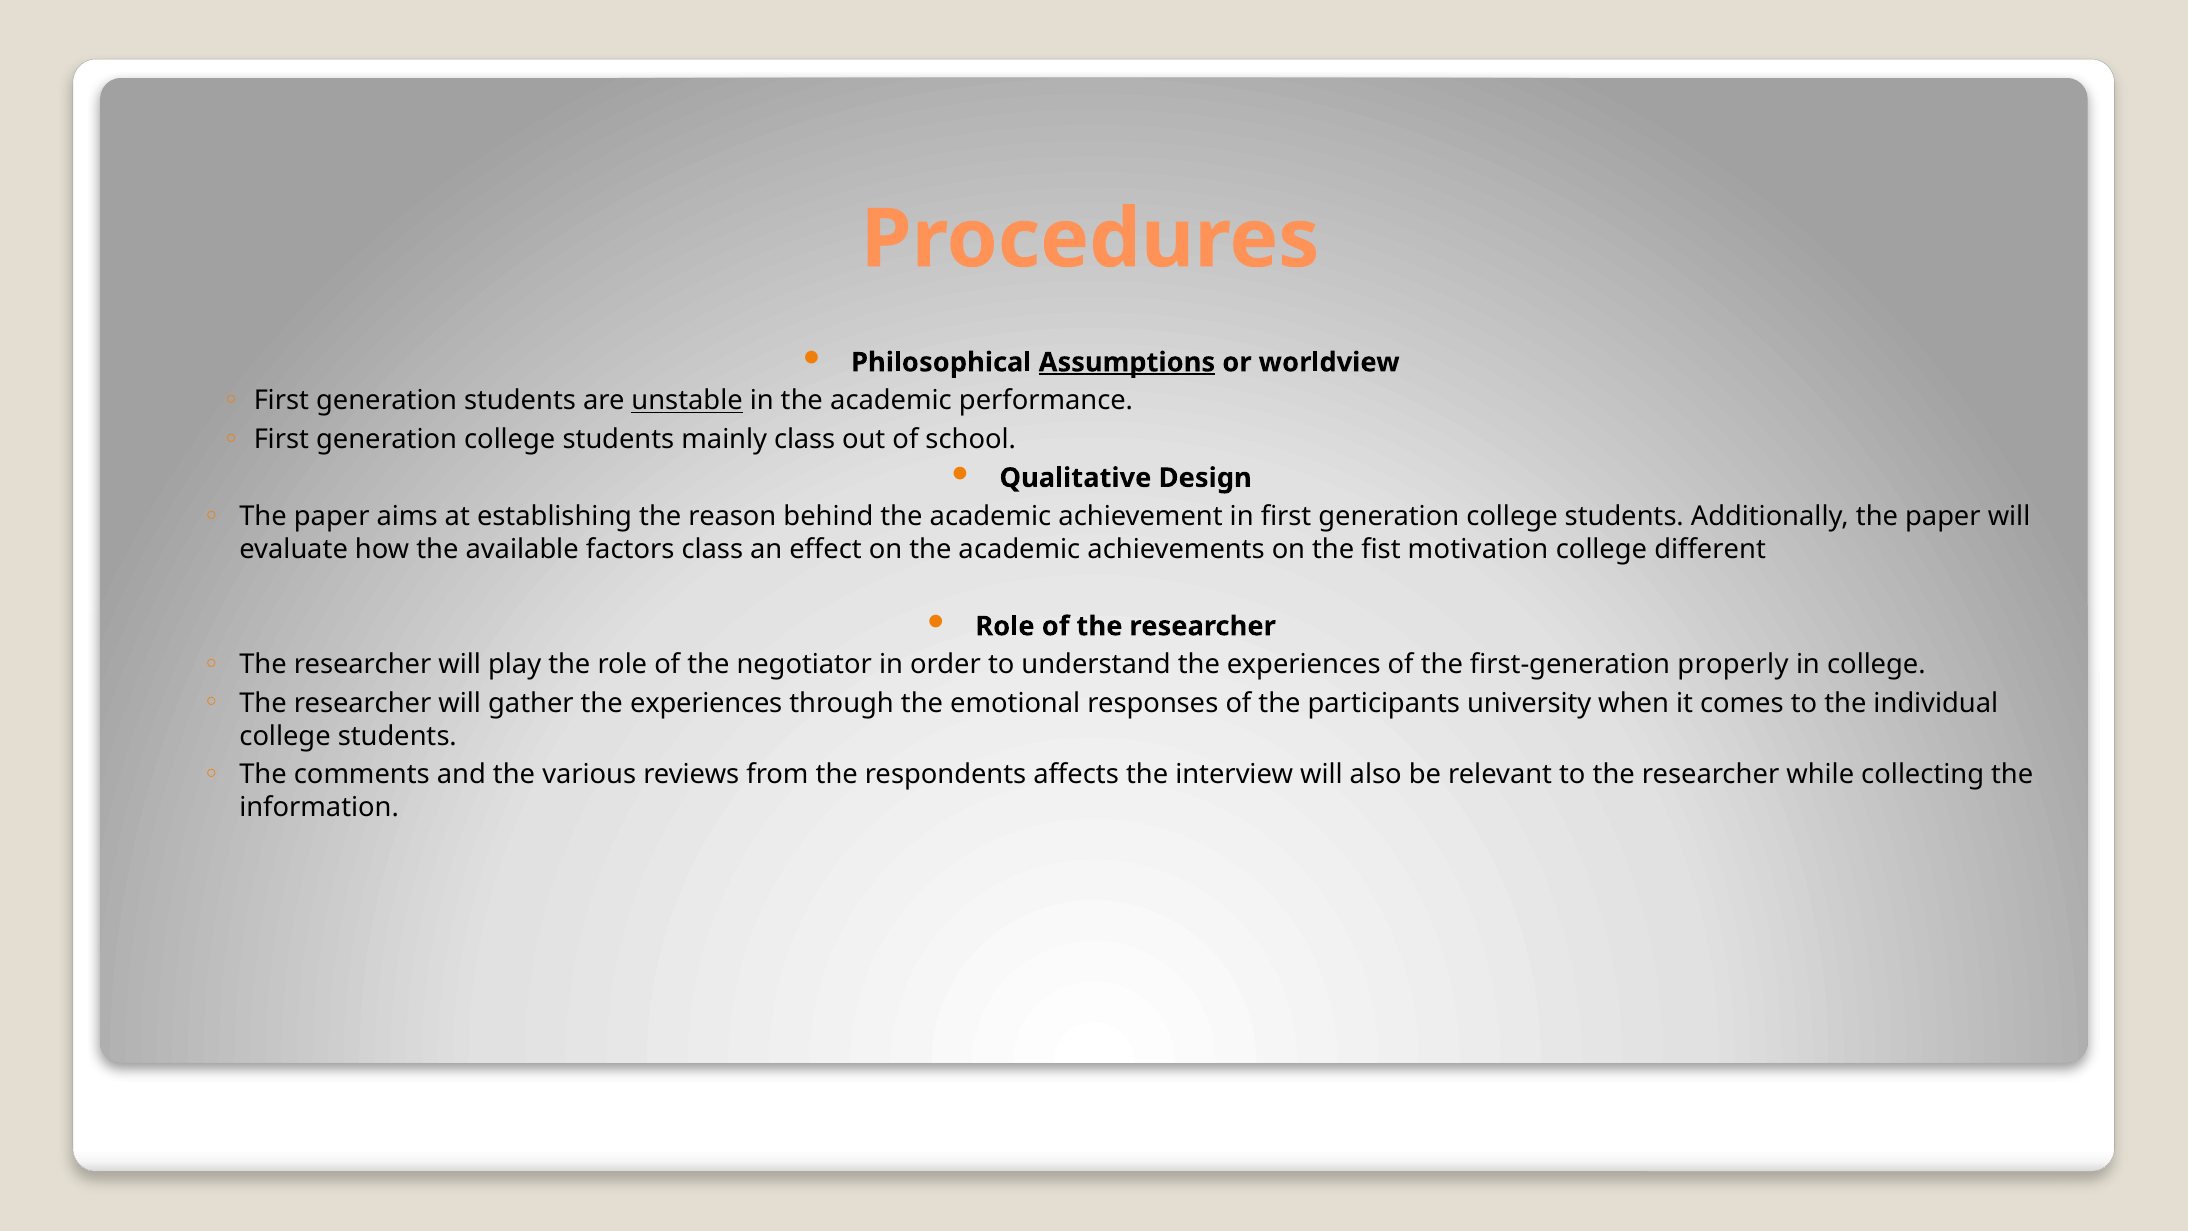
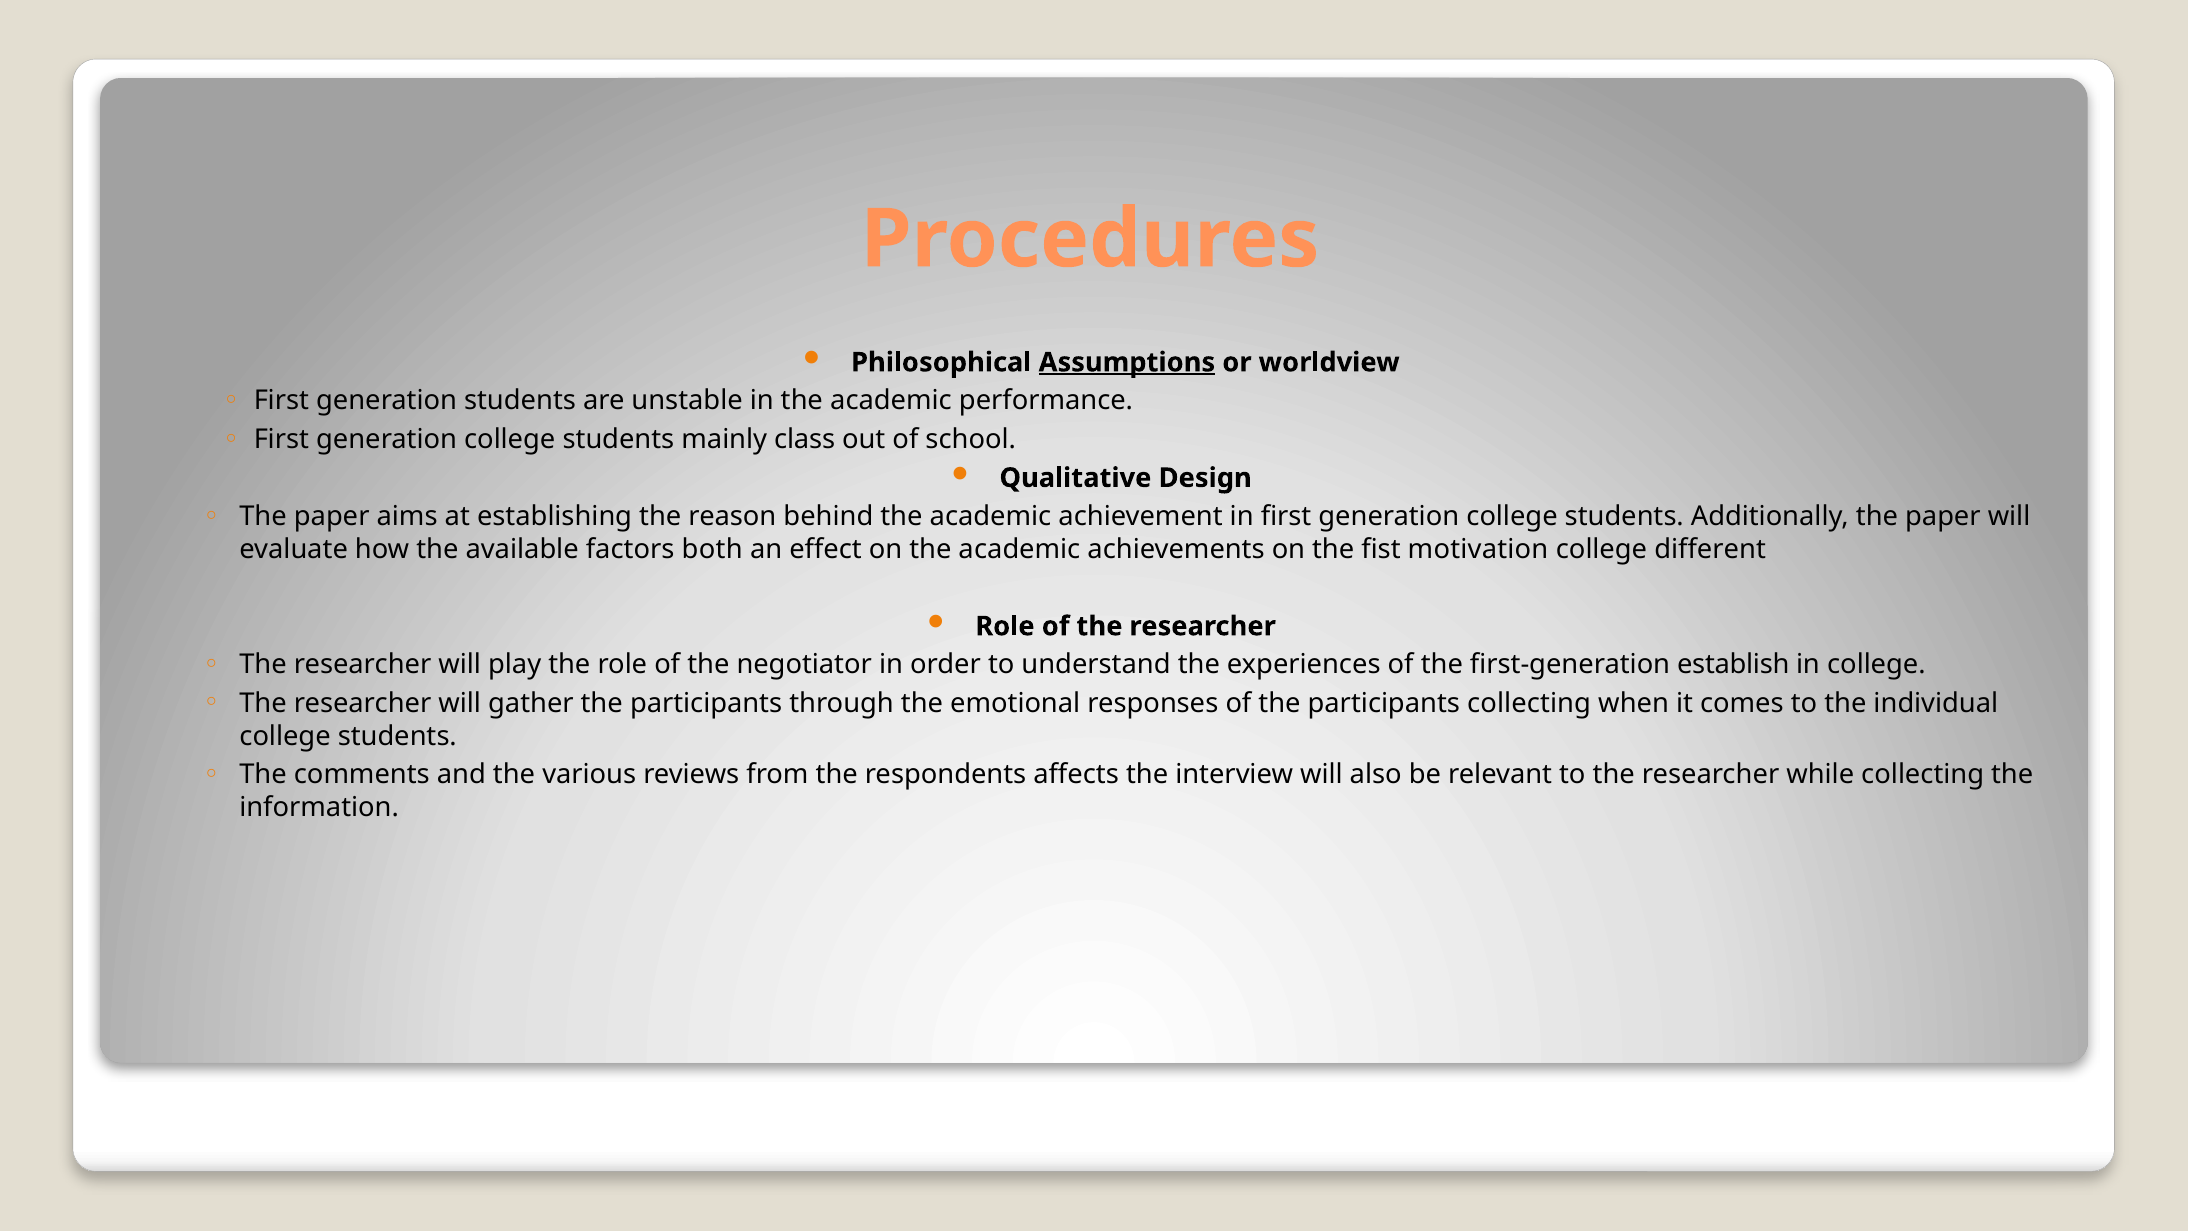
unstable underline: present -> none
factors class: class -> both
properly: properly -> establish
gather the experiences: experiences -> participants
participants university: university -> collecting
